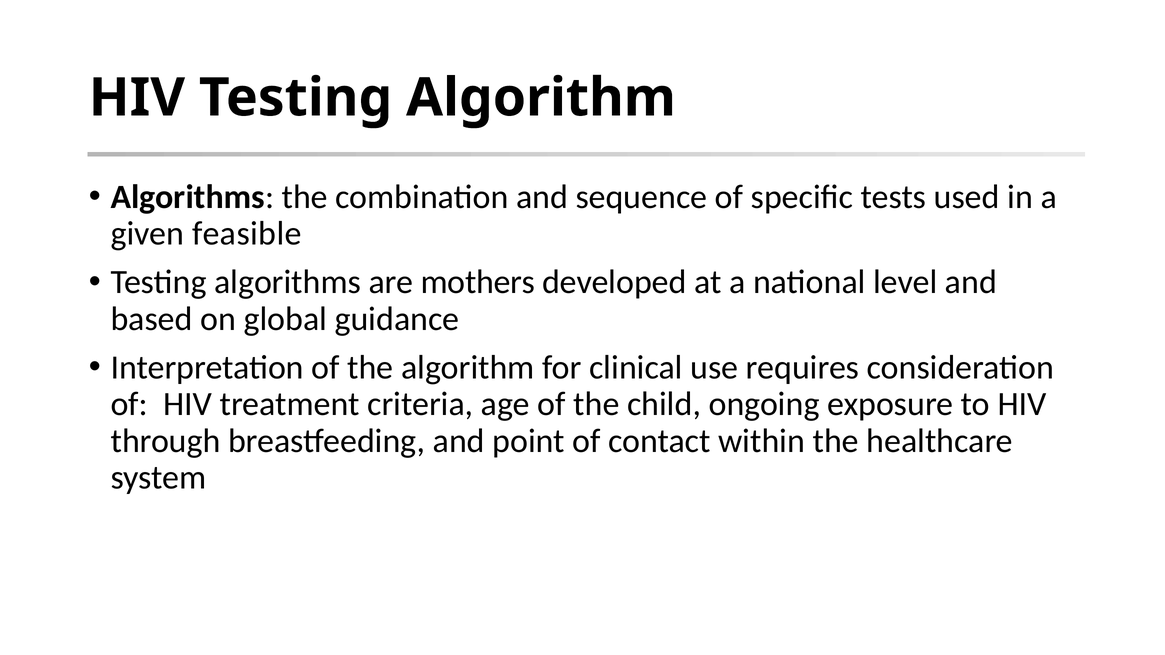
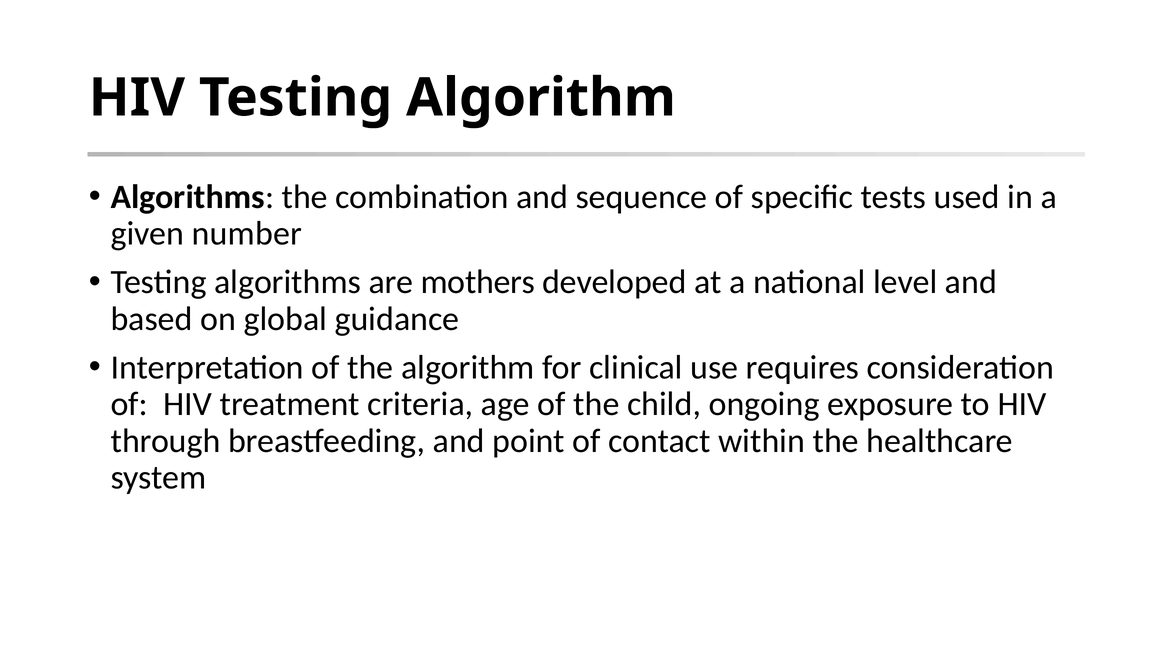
feasible: feasible -> number
